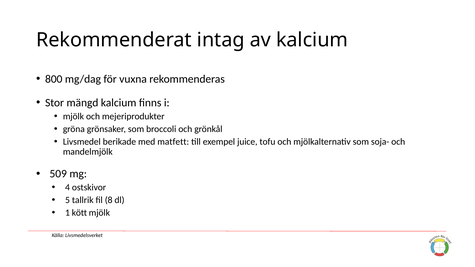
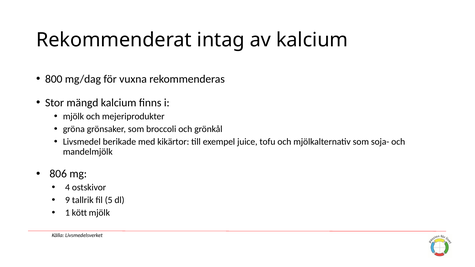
matfett: matfett -> kikärtor
509: 509 -> 806
5: 5 -> 9
8: 8 -> 5
